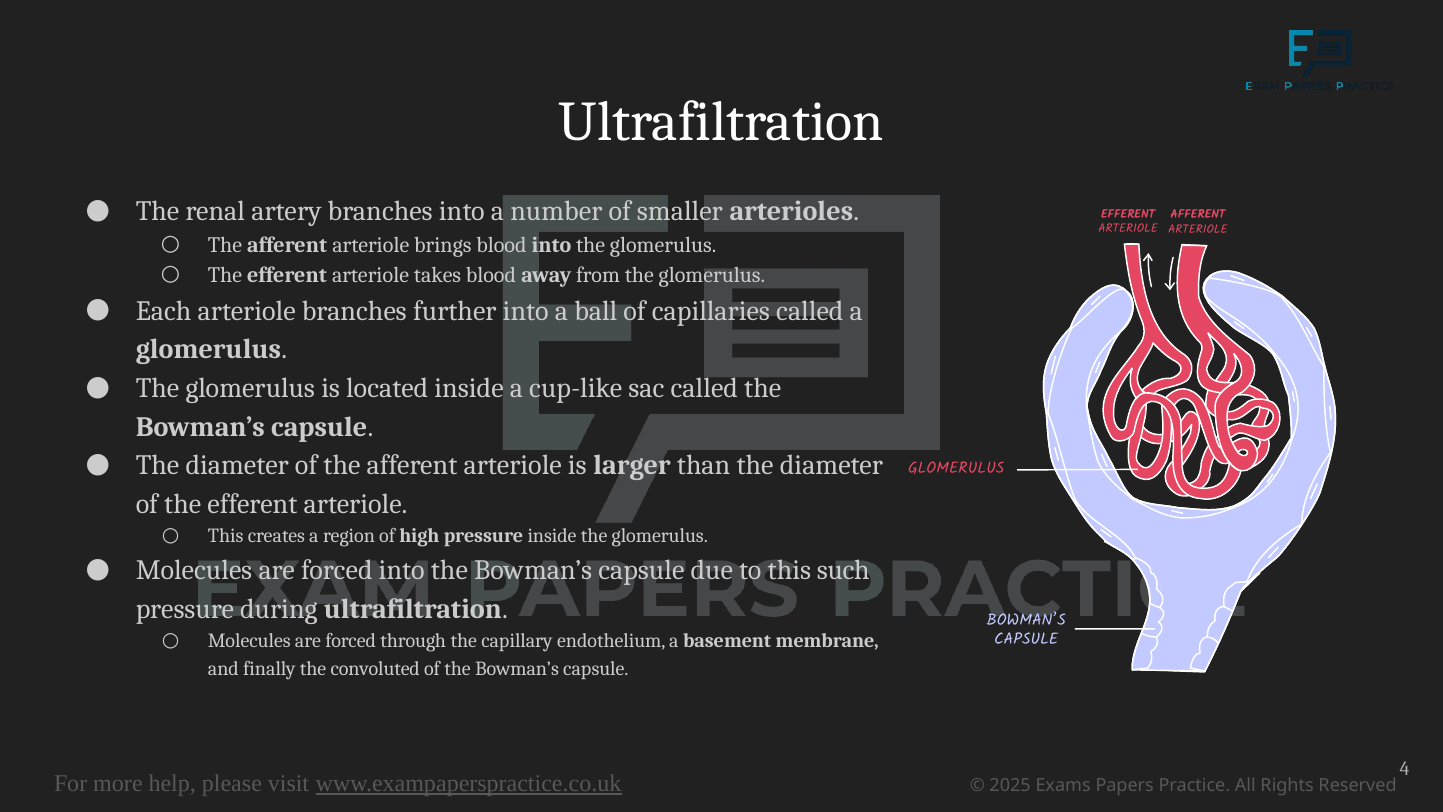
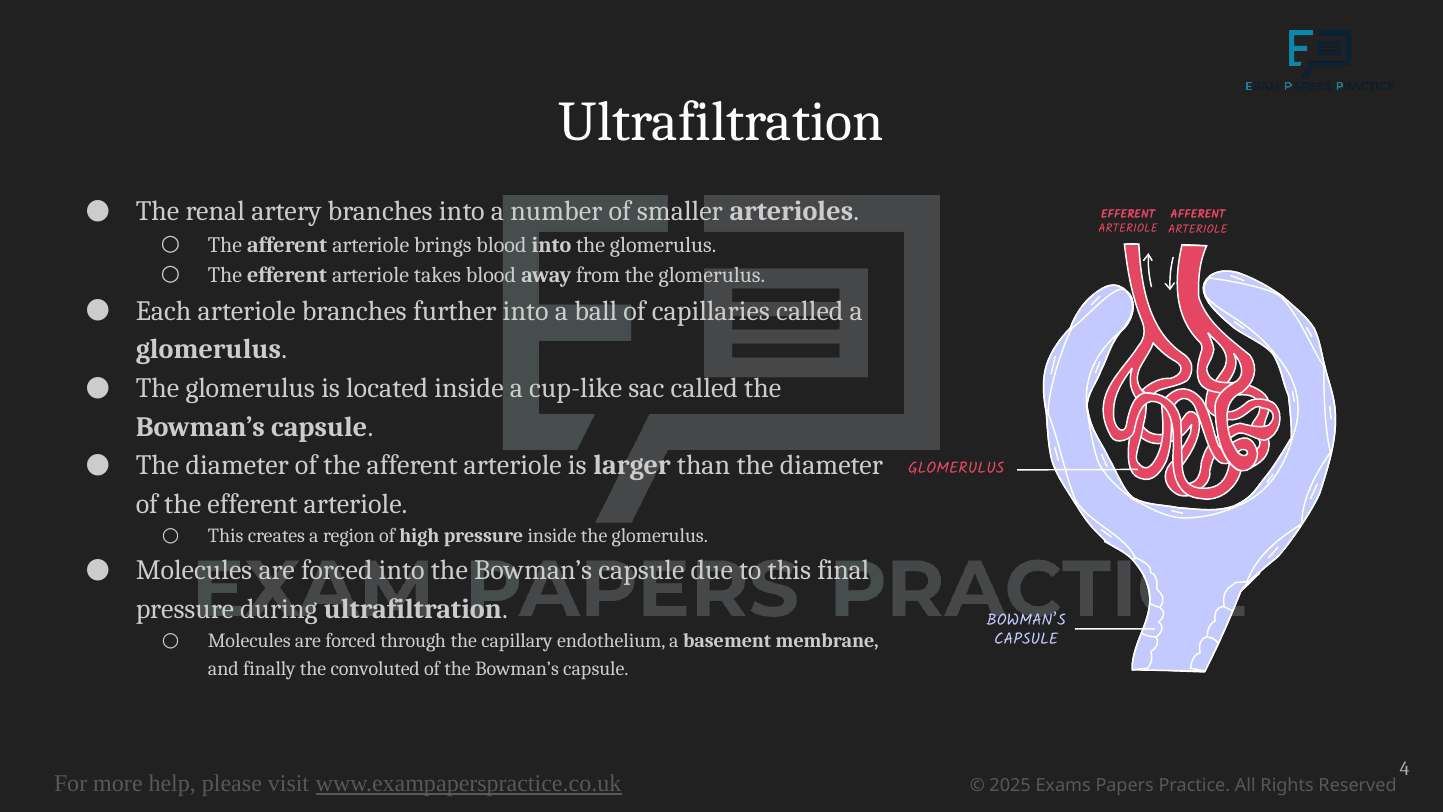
such: such -> final
